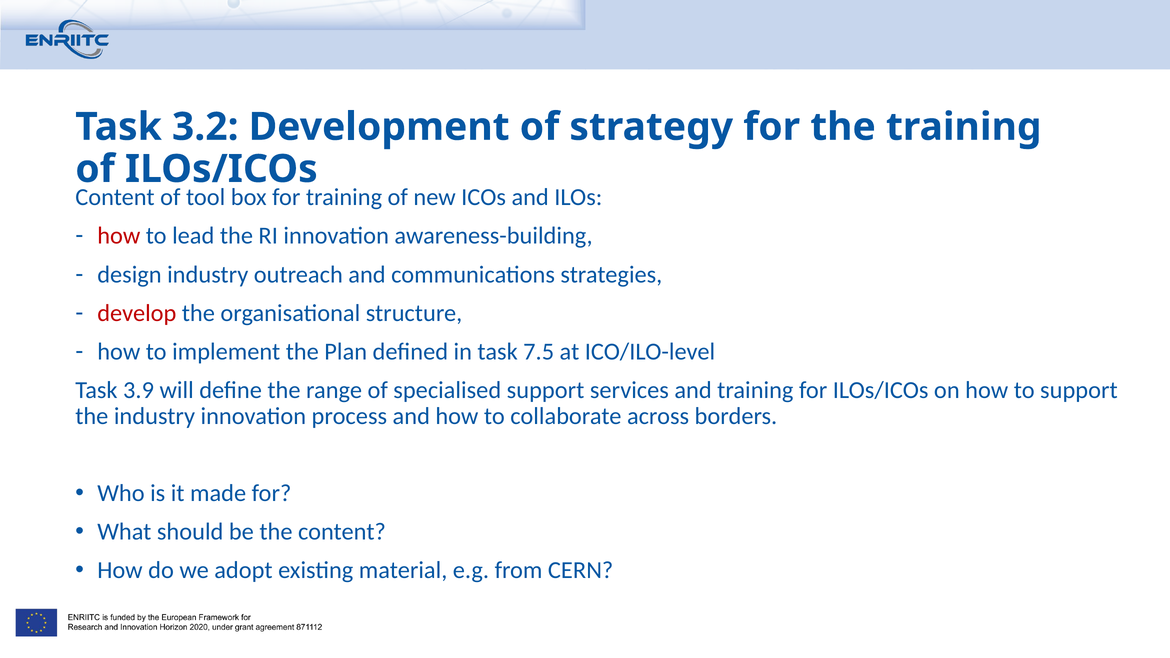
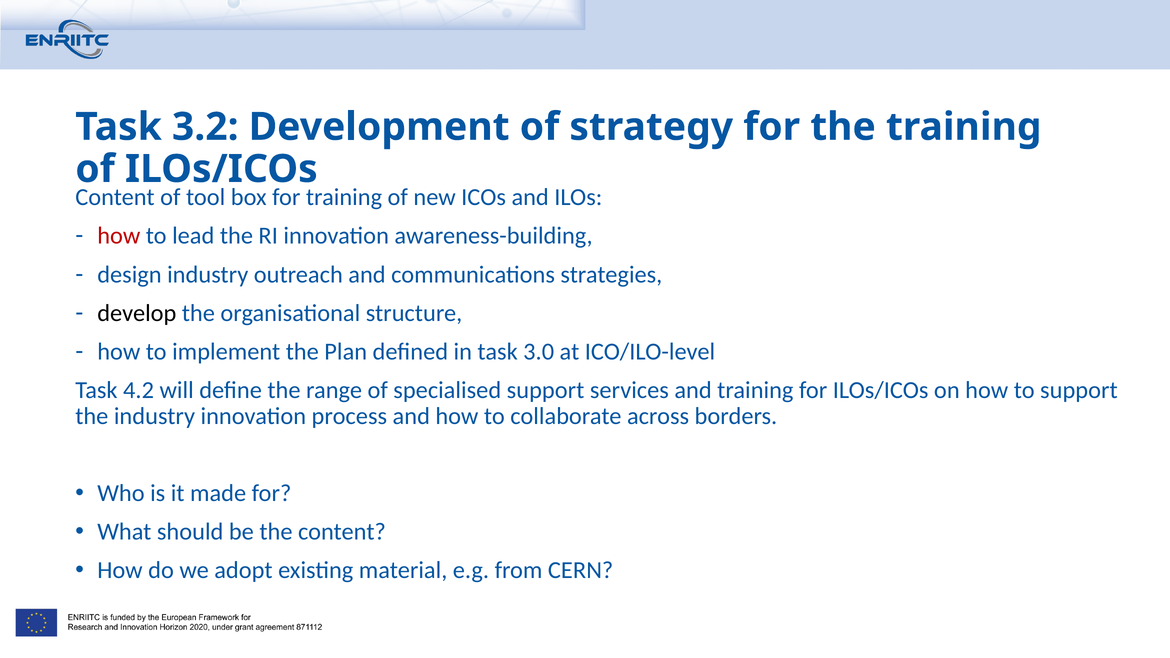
develop colour: red -> black
7.5: 7.5 -> 3.0
3.9: 3.9 -> 4.2
